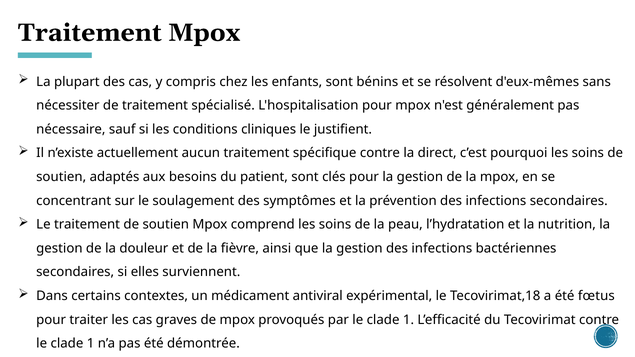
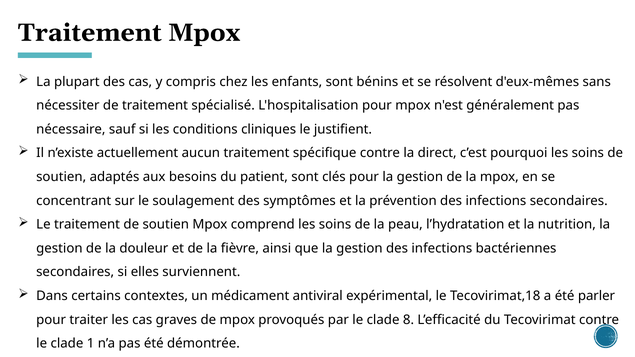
fœtus: fœtus -> parler
par le clade 1: 1 -> 8
